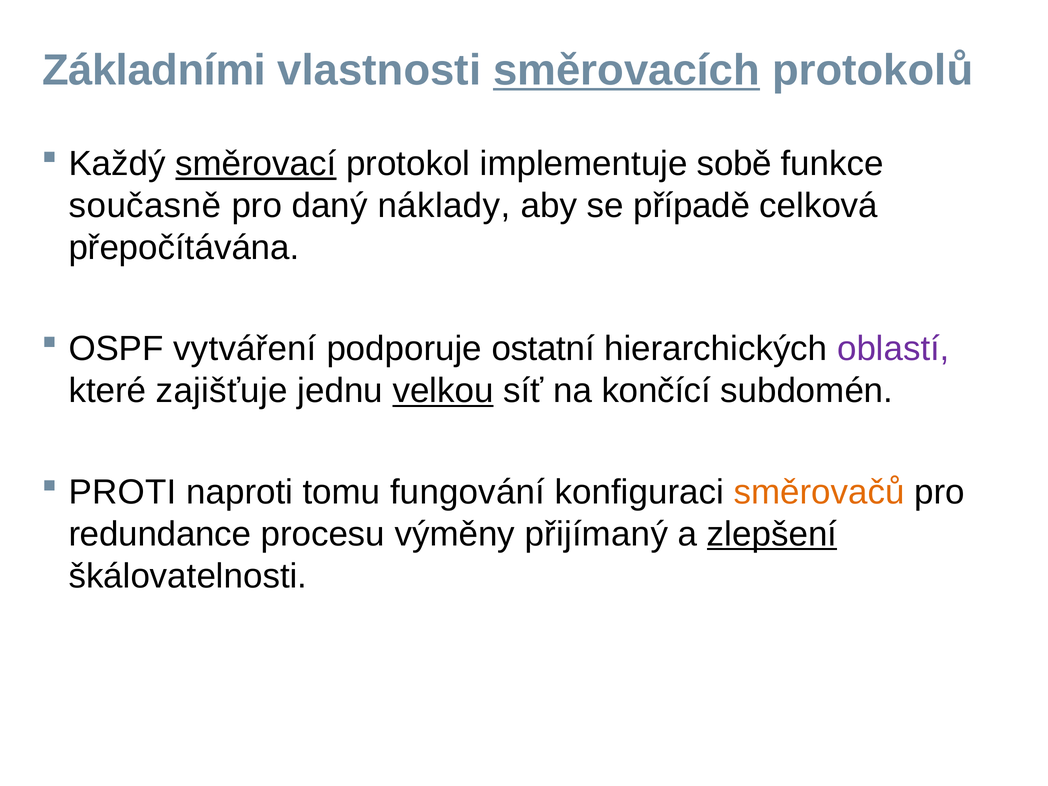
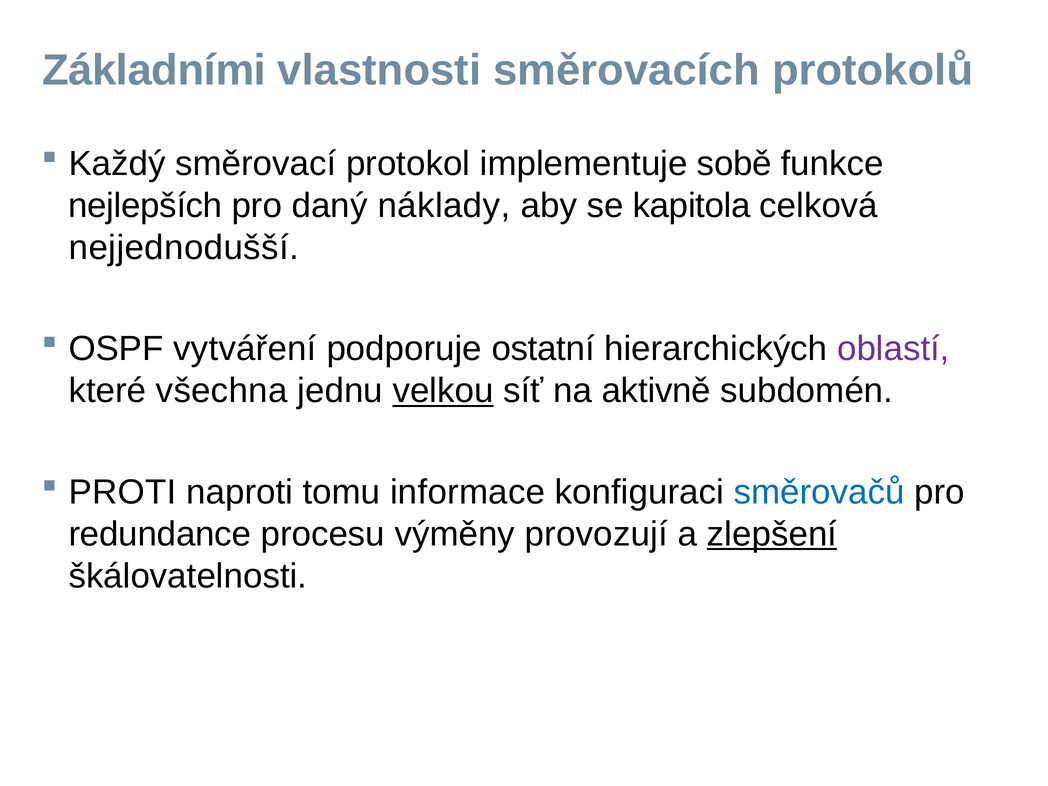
směrovacích underline: present -> none
směrovací underline: present -> none
současně: současně -> nejlepších
případě: případě -> kapitola
přepočítávána: přepočítávána -> nejjednodušší
zajišťuje: zajišťuje -> všechna
končící: končící -> aktivně
fungování: fungování -> informace
směrovačů colour: orange -> blue
přijímaný: přijímaný -> provozují
